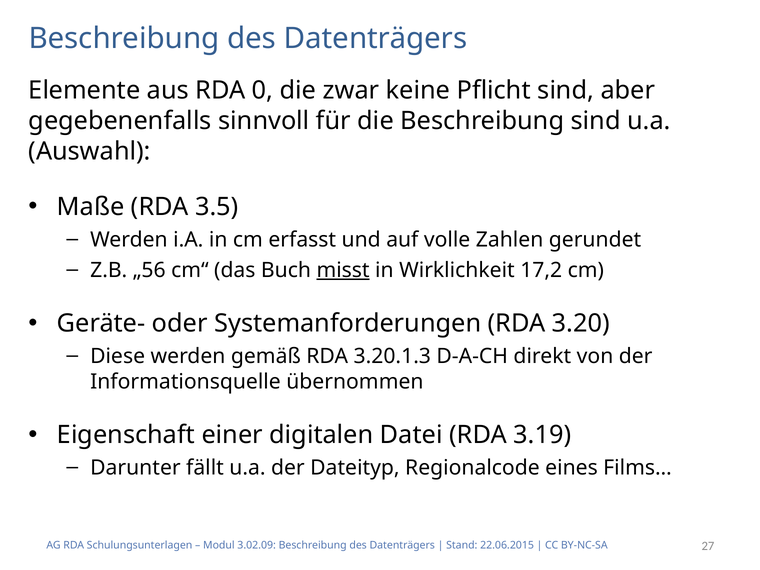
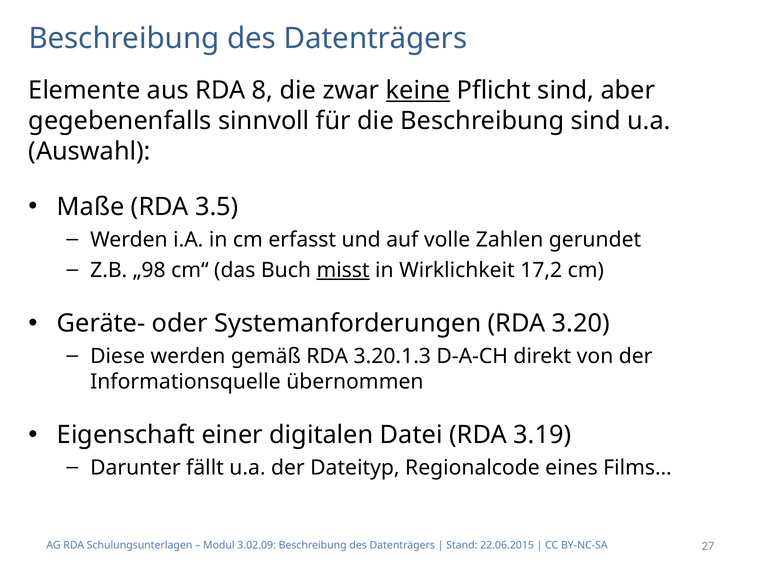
0: 0 -> 8
keine underline: none -> present
„56: „56 -> „98
